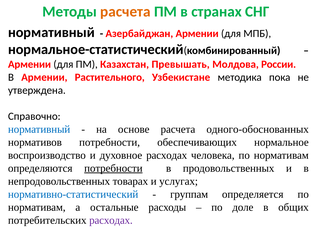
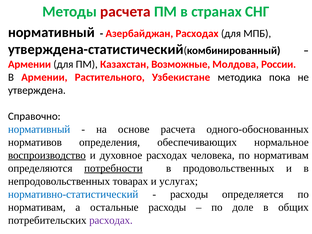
расчета at (125, 12) colour: orange -> red
Азербайджан Армении: Армении -> Расходах
нормальное-статистический: нормальное-статистический -> утверждена-статистический
Превышать: Превышать -> Возможные
нормативов потребности: потребности -> определения
воспроизводство underline: none -> present
группам at (189, 194): группам -> расходы
